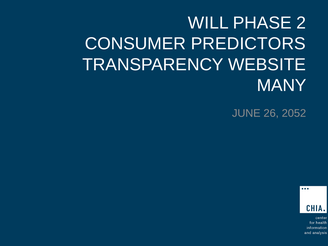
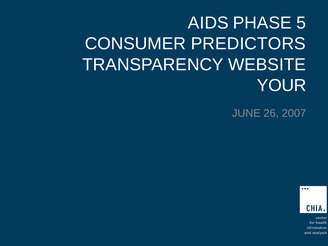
WILL: WILL -> AIDS
2: 2 -> 5
MANY: MANY -> YOUR
2052: 2052 -> 2007
